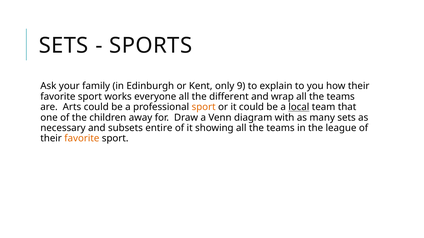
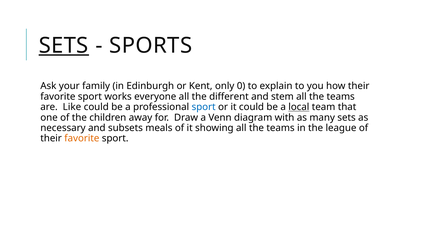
SETS at (64, 45) underline: none -> present
9: 9 -> 0
wrap: wrap -> stem
Arts: Arts -> Like
sport at (204, 107) colour: orange -> blue
entire: entire -> meals
